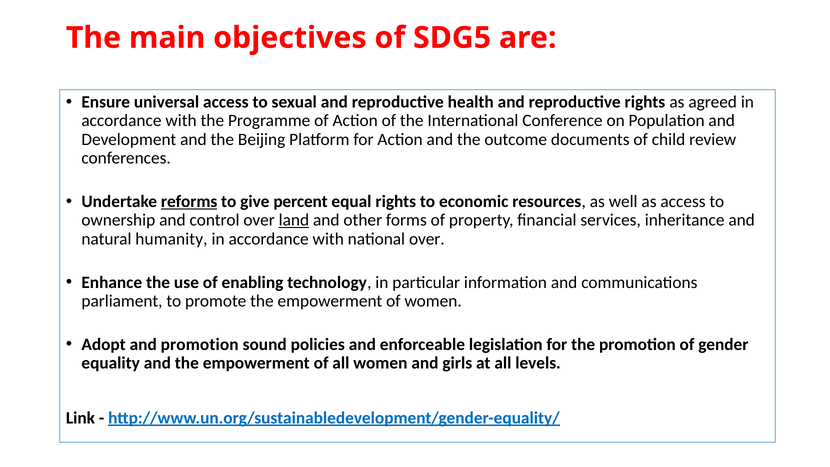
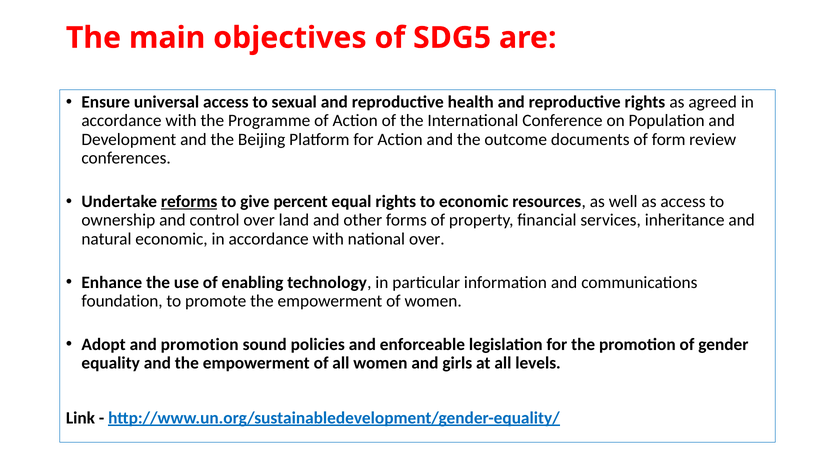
child: child -> form
land underline: present -> none
natural humanity: humanity -> economic
parliament: parliament -> foundation
